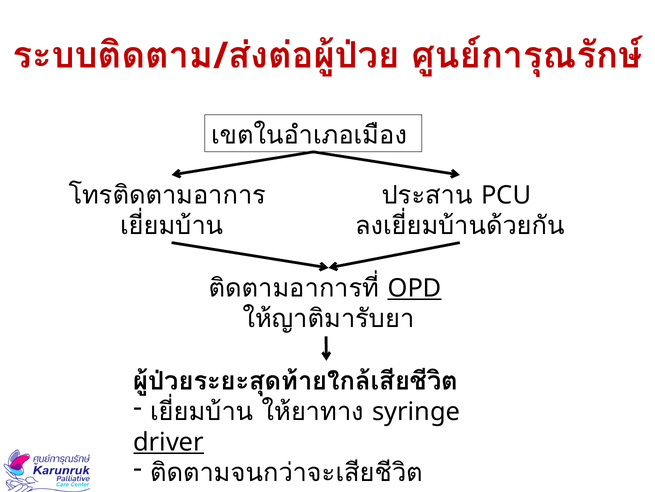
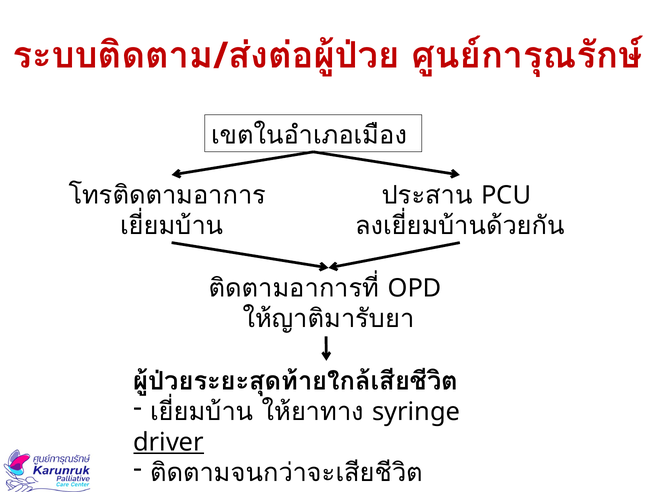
OPD underline: present -> none
